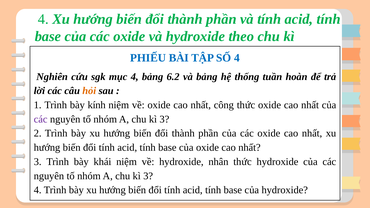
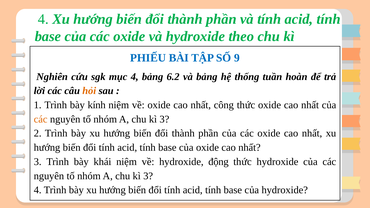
SỐ 4: 4 -> 9
các at (41, 119) colour: purple -> orange
nhân: nhân -> động
